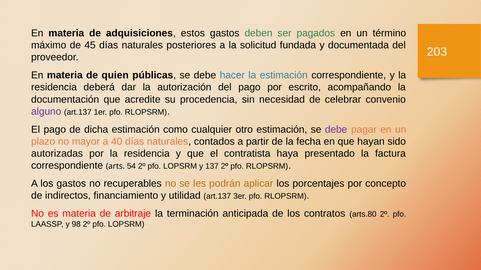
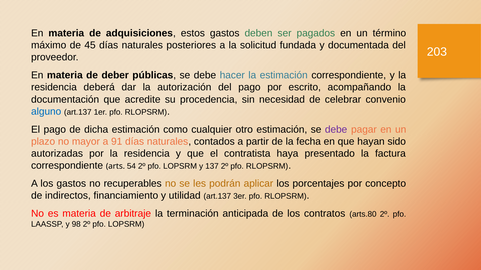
quien: quien -> deber
alguno colour: purple -> blue
40: 40 -> 91
